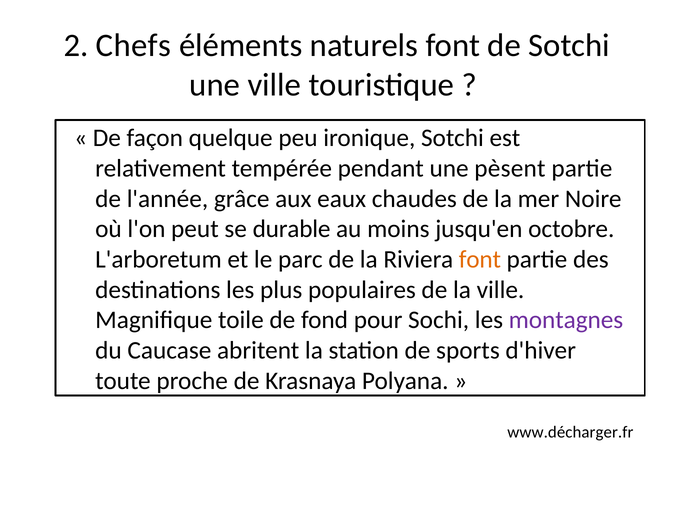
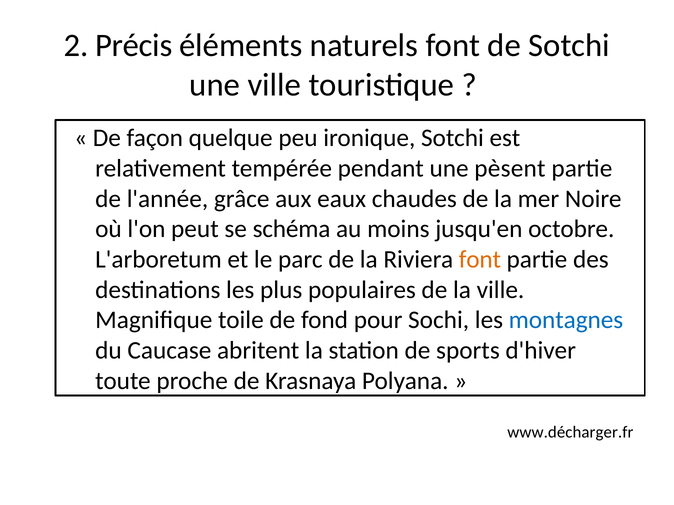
Chefs: Chefs -> Précis
durable: durable -> schéma
montagnes colour: purple -> blue
